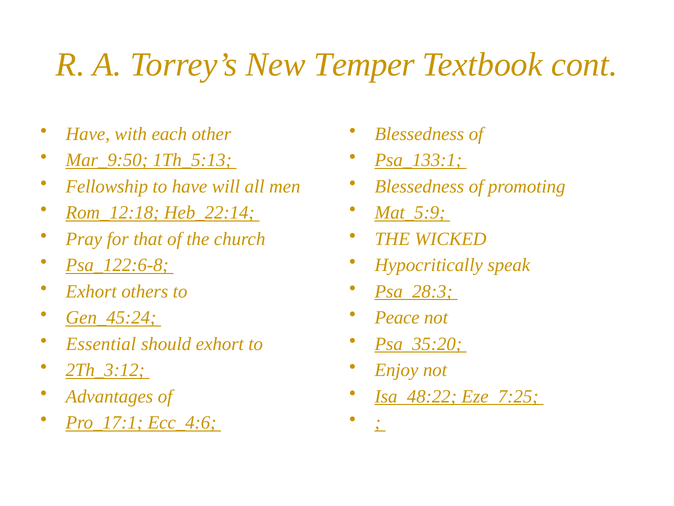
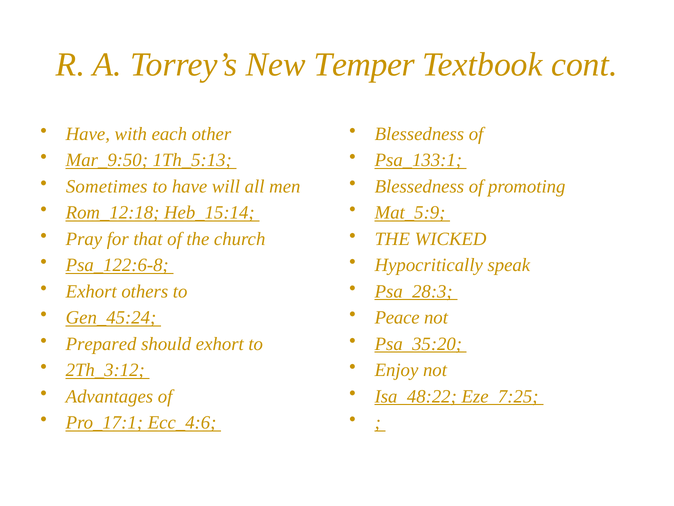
Fellowship: Fellowship -> Sometimes
Heb_22:14: Heb_22:14 -> Heb_15:14
Essential: Essential -> Prepared
